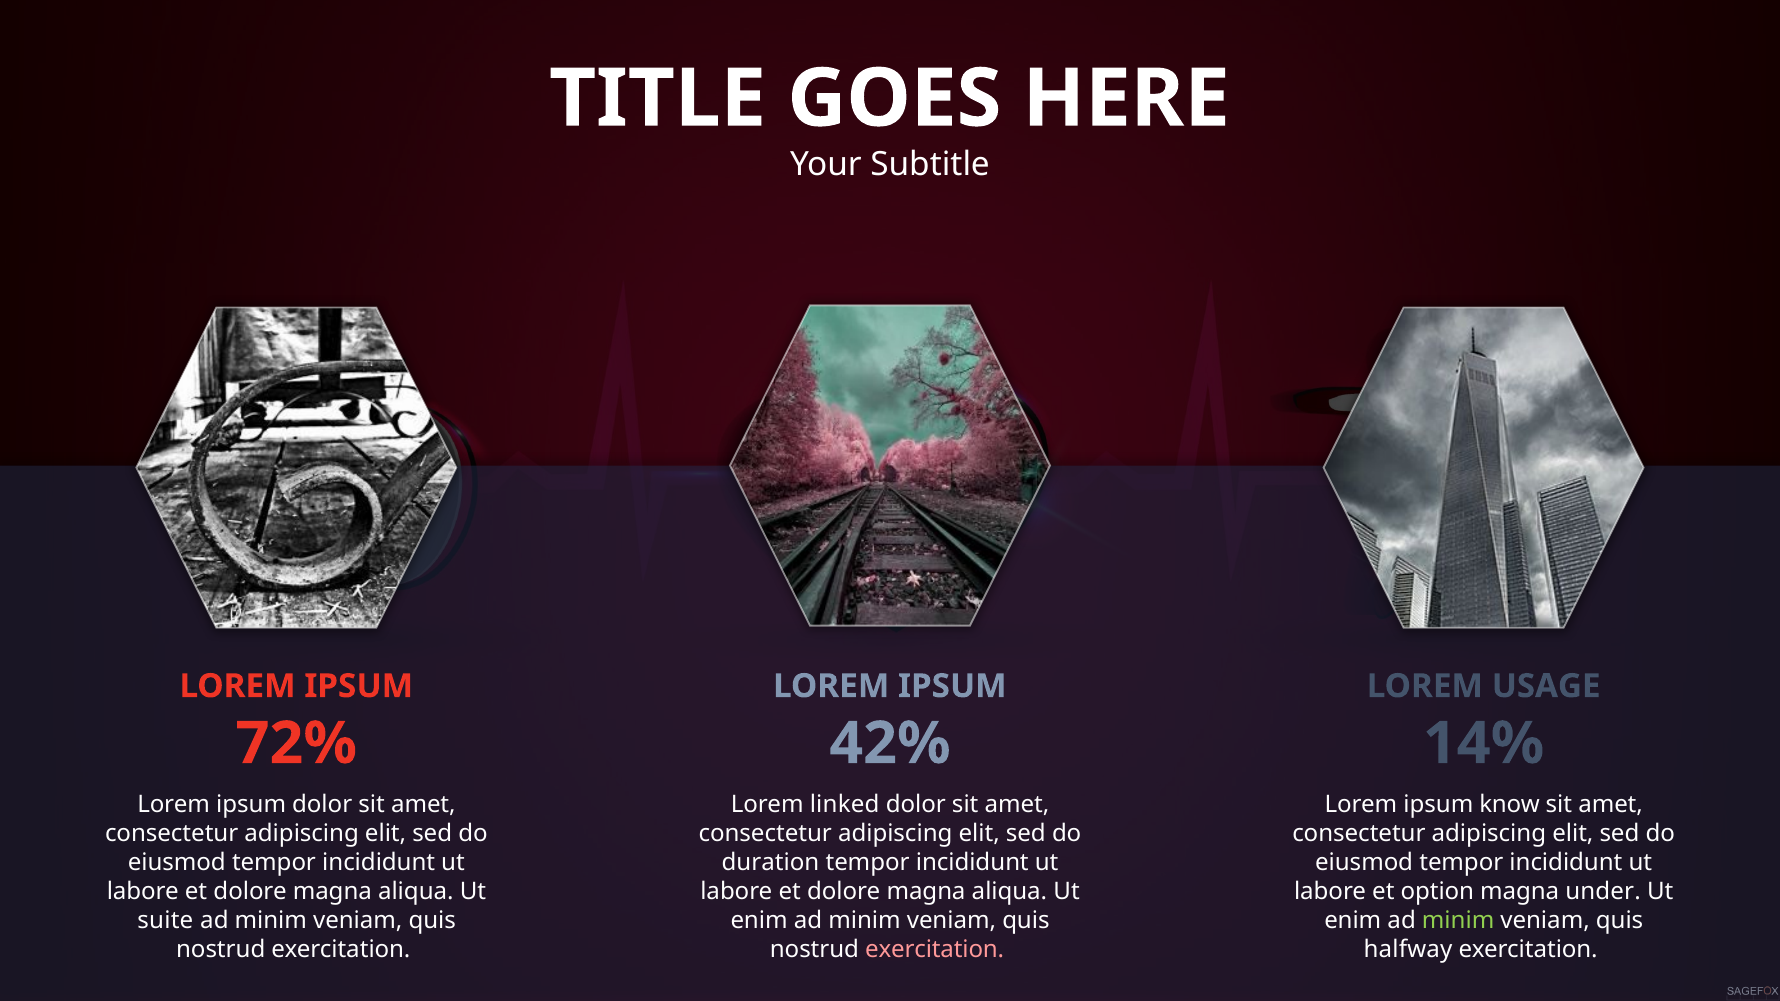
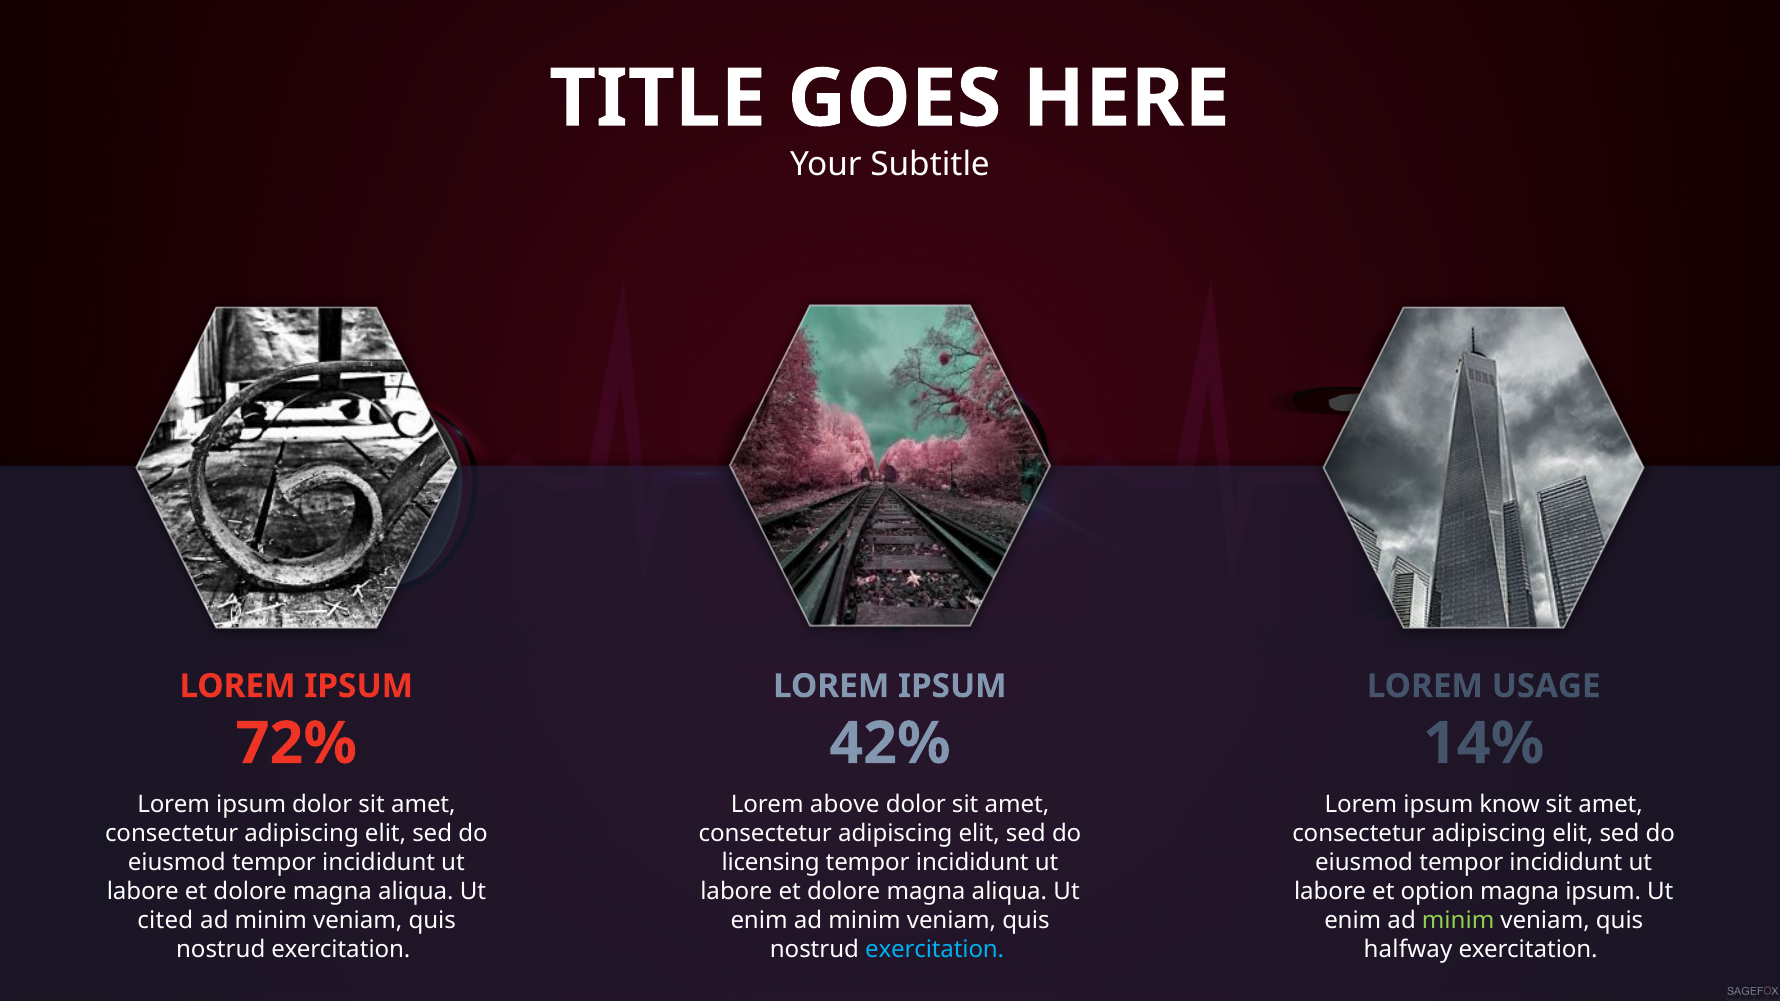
linked: linked -> above
duration: duration -> licensing
magna under: under -> ipsum
suite: suite -> cited
exercitation at (935, 949) colour: pink -> light blue
